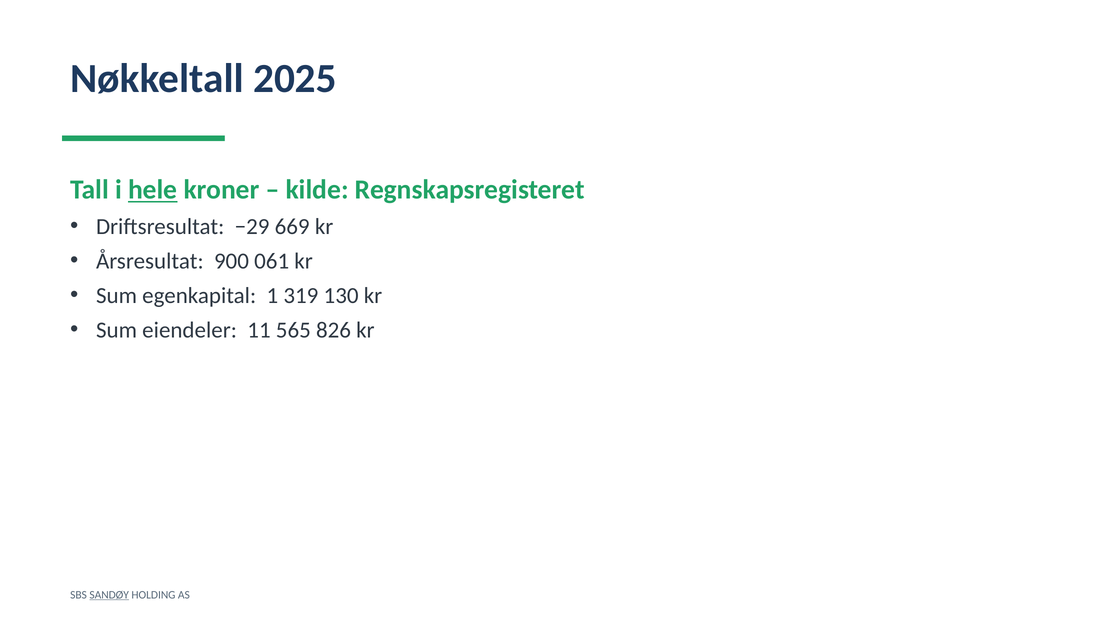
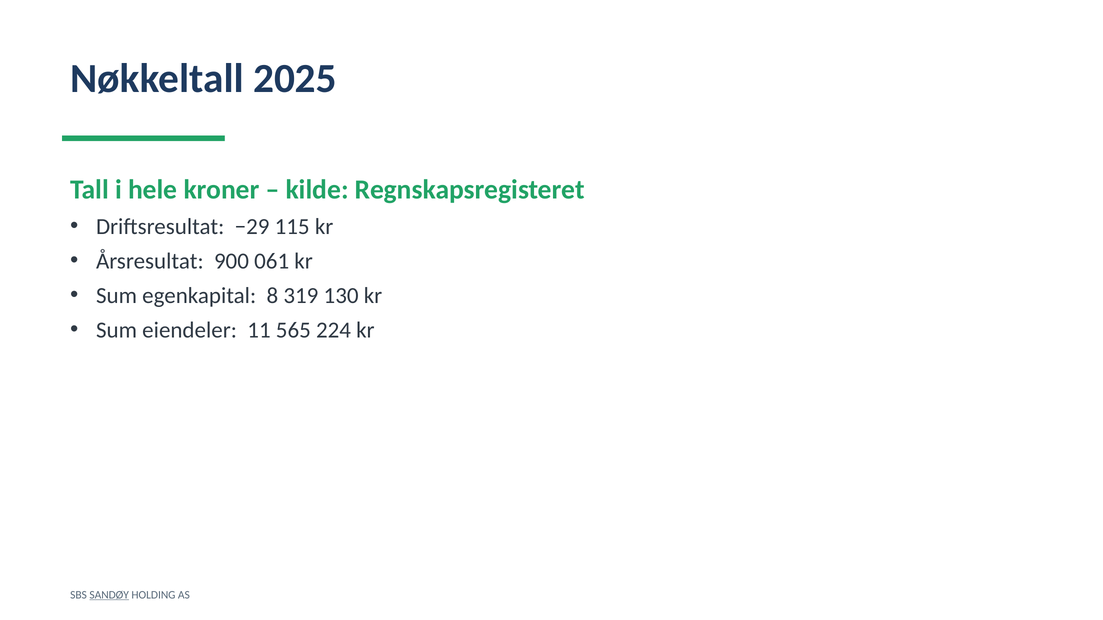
hele underline: present -> none
669: 669 -> 115
1: 1 -> 8
826: 826 -> 224
